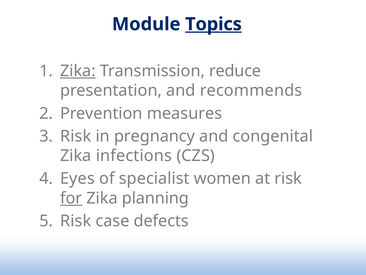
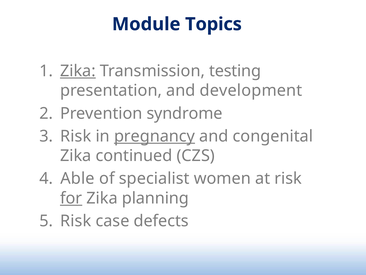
Topics underline: present -> none
reduce: reduce -> testing
recommends: recommends -> development
measures: measures -> syndrome
pregnancy underline: none -> present
infections: infections -> continued
Eyes: Eyes -> Able
